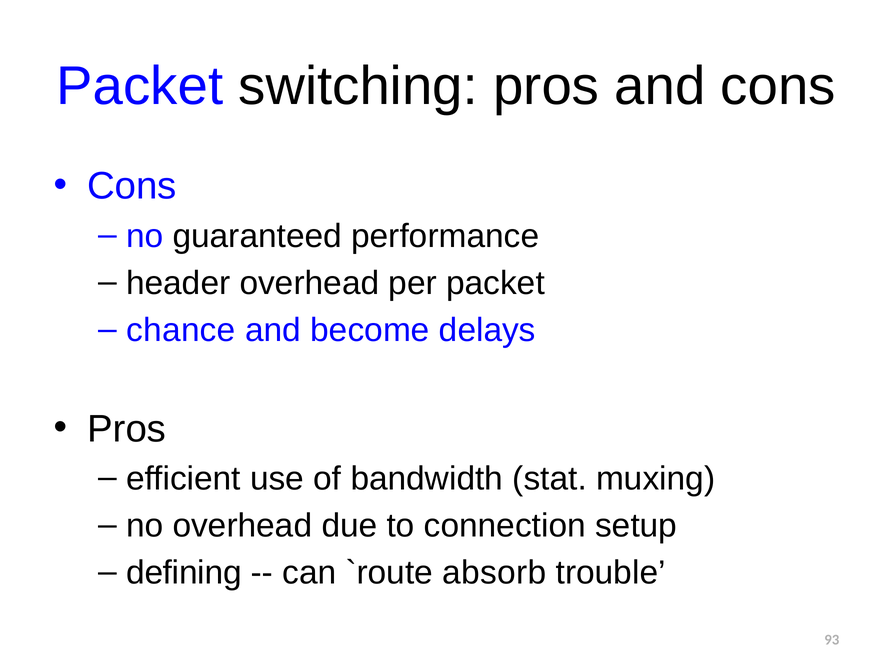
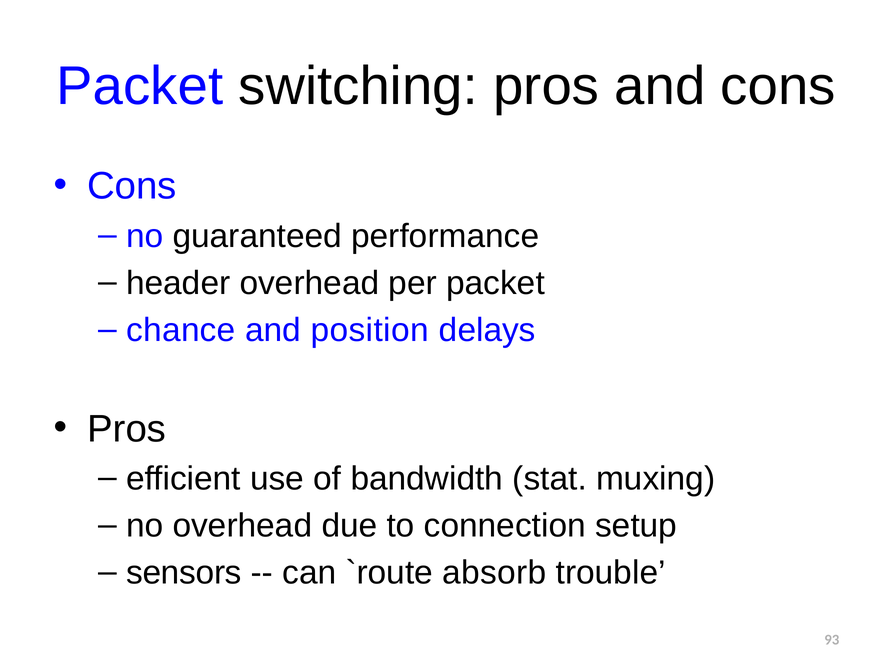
become: become -> position
defining: defining -> sensors
